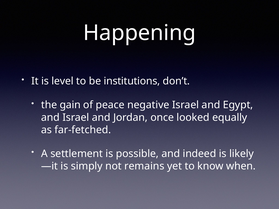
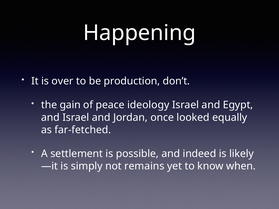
level: level -> over
institutions: institutions -> production
negative: negative -> ideology
